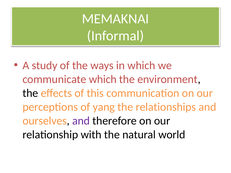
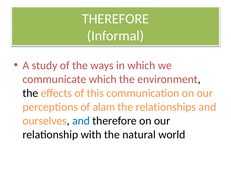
MEMAKNAI at (115, 19): MEMAKNAI -> THEREFORE
yang: yang -> alam
and at (81, 121) colour: purple -> blue
